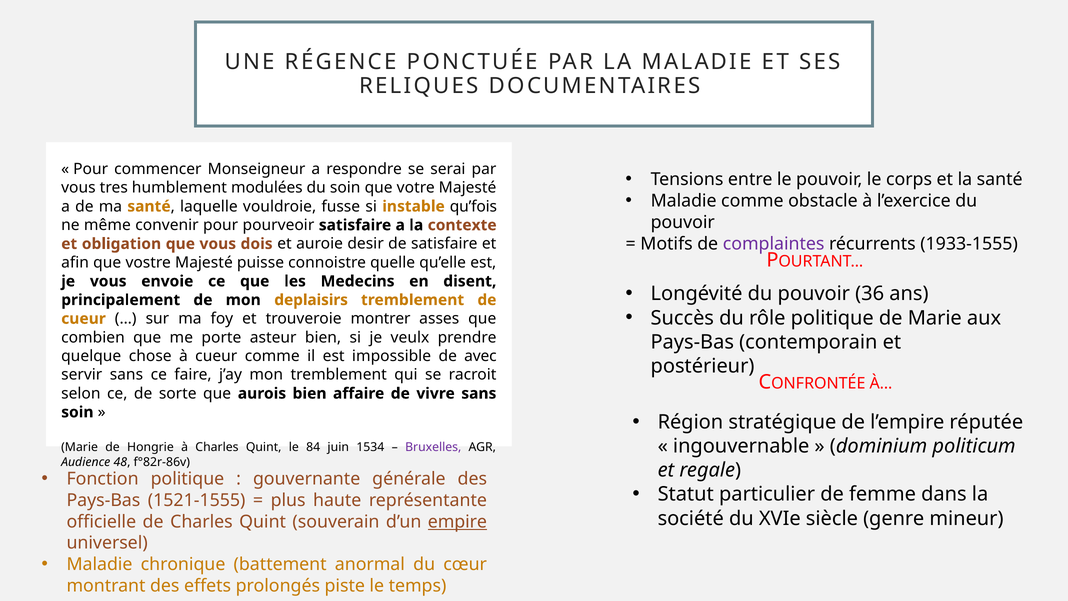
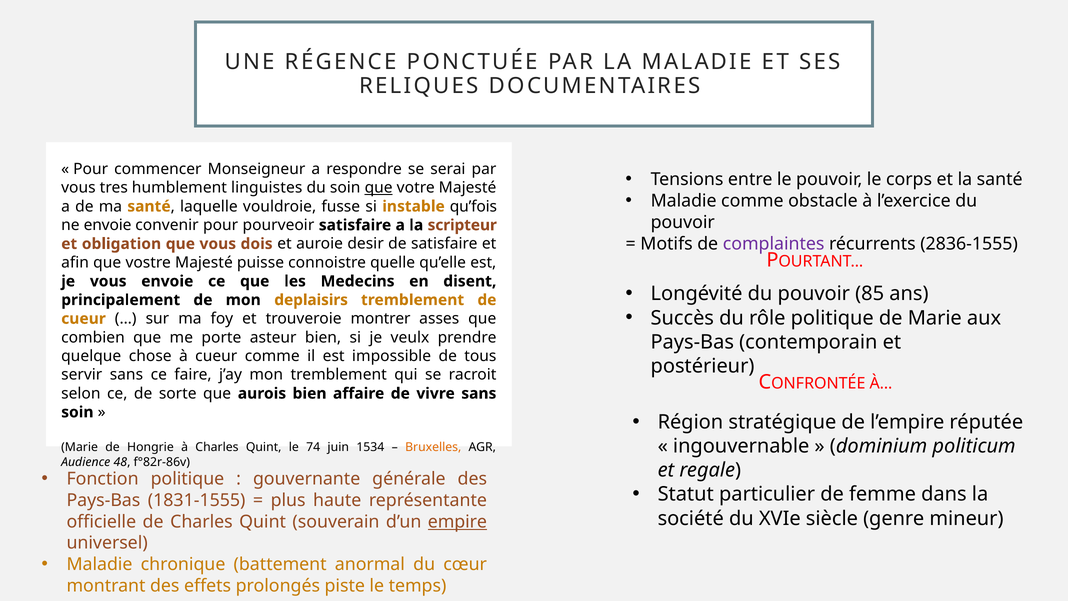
modulées: modulées -> linguistes
que at (379, 188) underline: none -> present
ne même: même -> envoie
contexte: contexte -> scripteur
1933-1555: 1933-1555 -> 2836-1555
36: 36 -> 85
avec: avec -> tous
84: 84 -> 74
Bruxelles colour: purple -> orange
1521-1555: 1521-1555 -> 1831-1555
